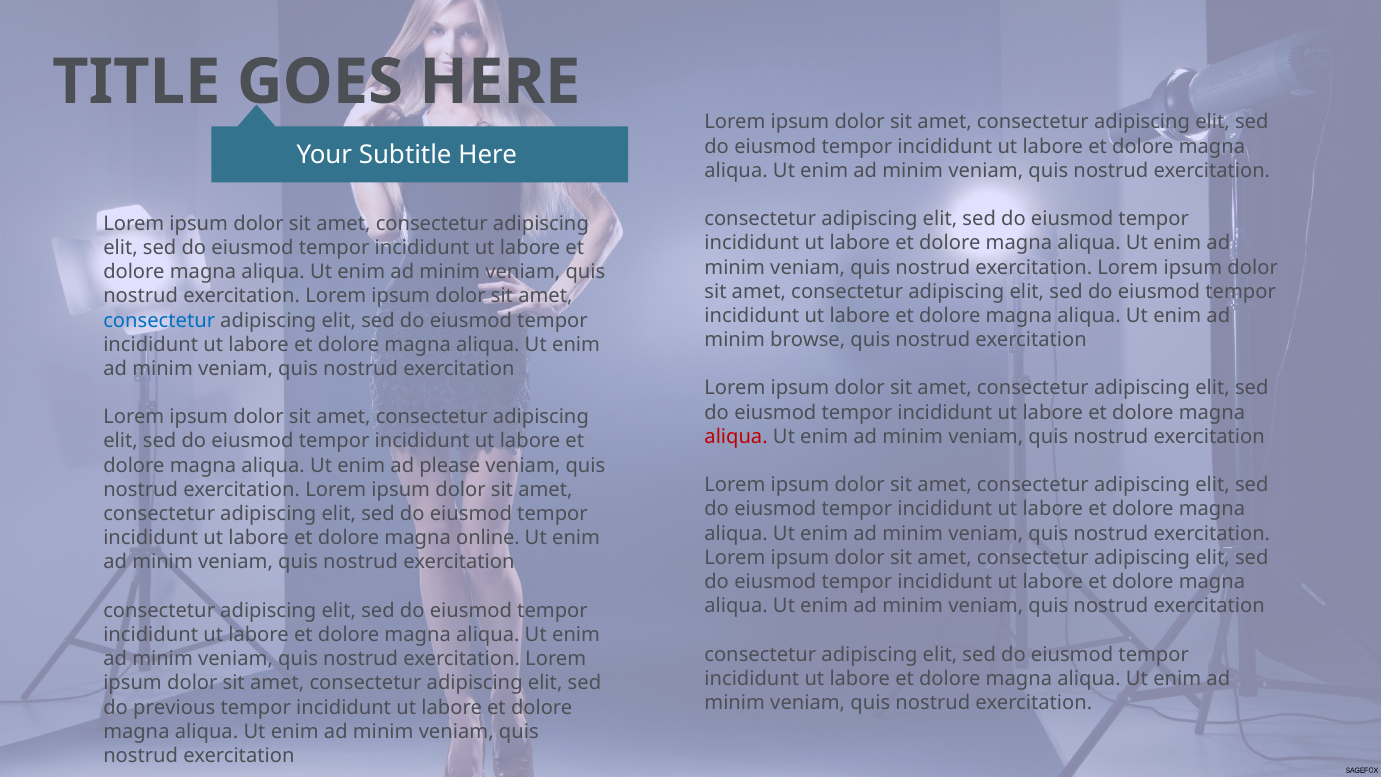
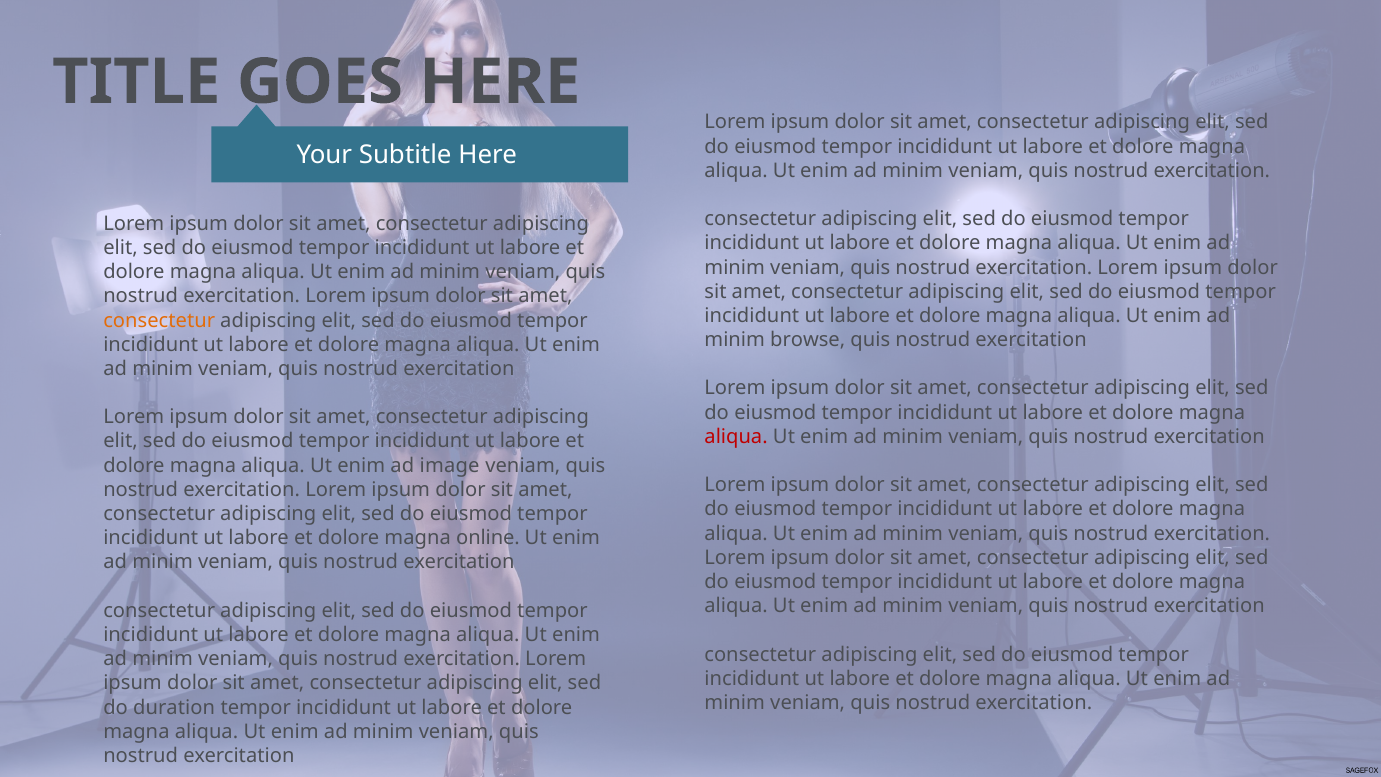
consectetur at (159, 320) colour: blue -> orange
please: please -> image
previous: previous -> duration
